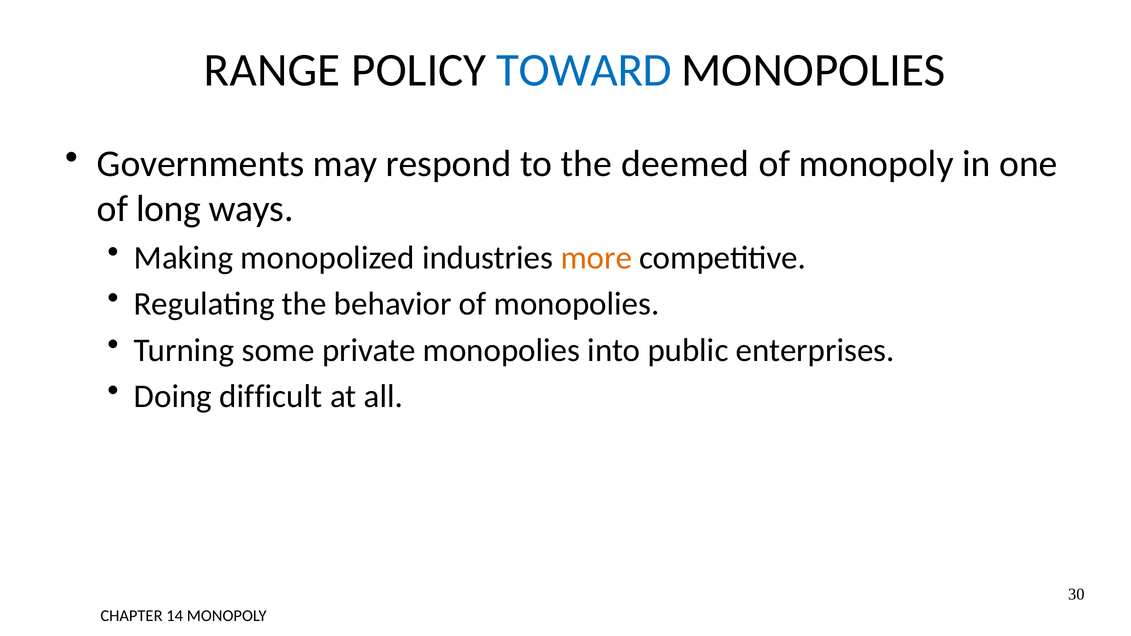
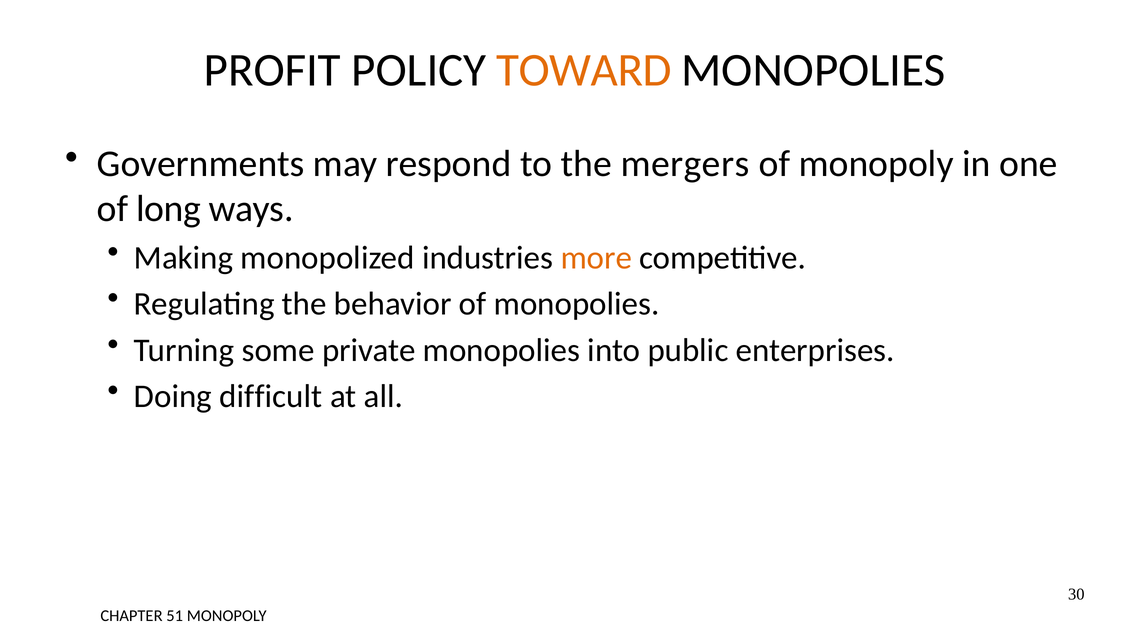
RANGE: RANGE -> PROFIT
TOWARD colour: blue -> orange
deemed: deemed -> mergers
14: 14 -> 51
